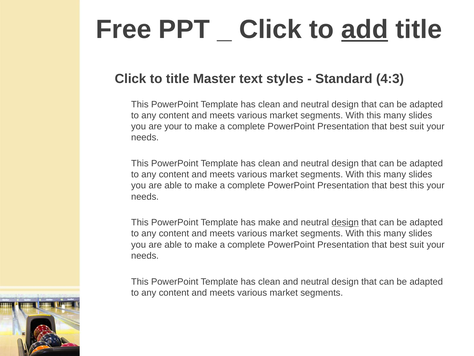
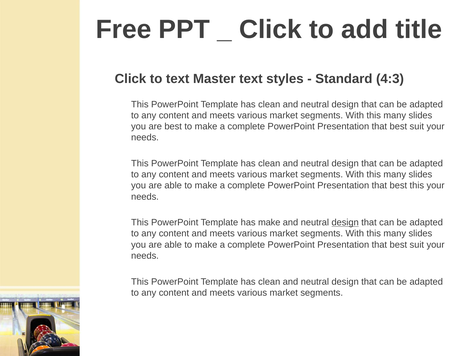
add underline: present -> none
to title: title -> text
are your: your -> best
